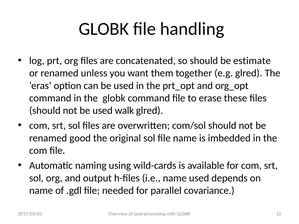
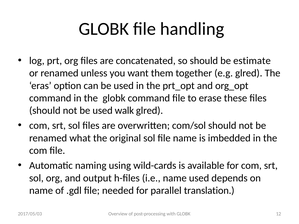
good: good -> what
covariance: covariance -> translation
